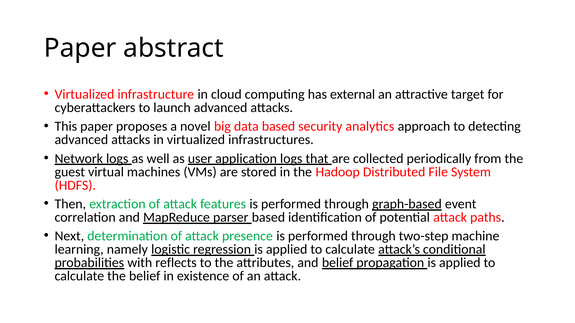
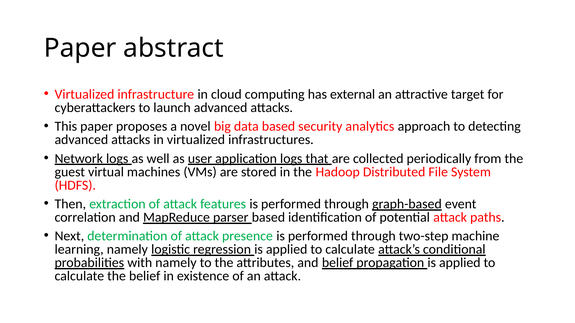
with reflects: reflects -> namely
